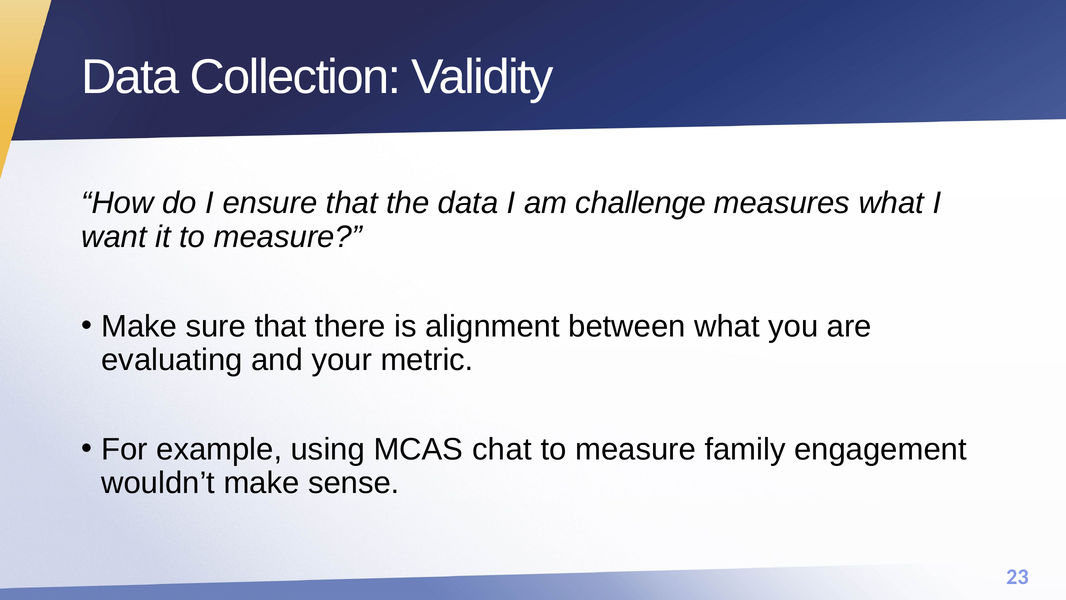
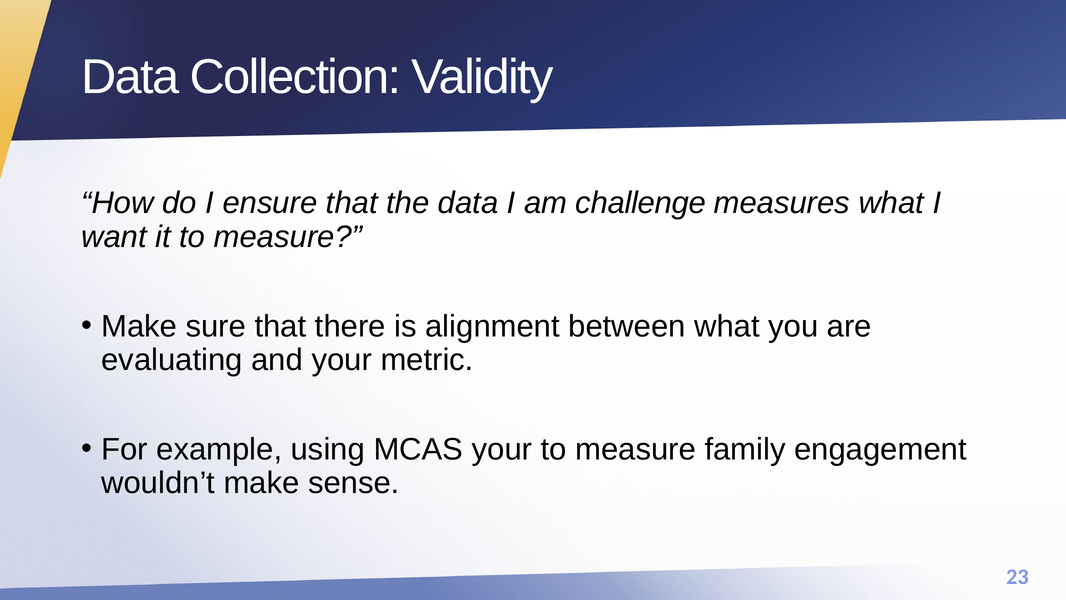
MCAS chat: chat -> your
